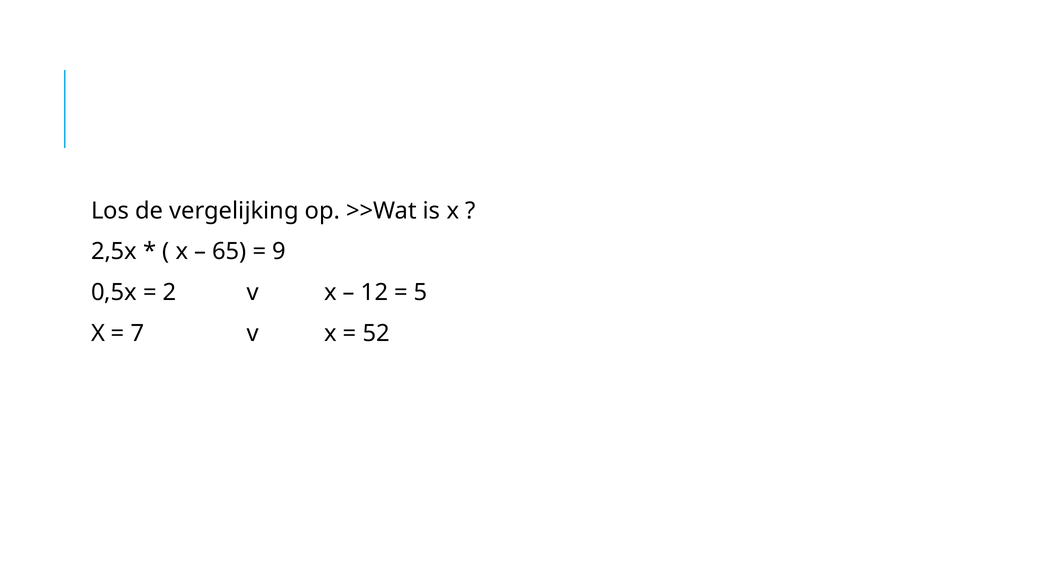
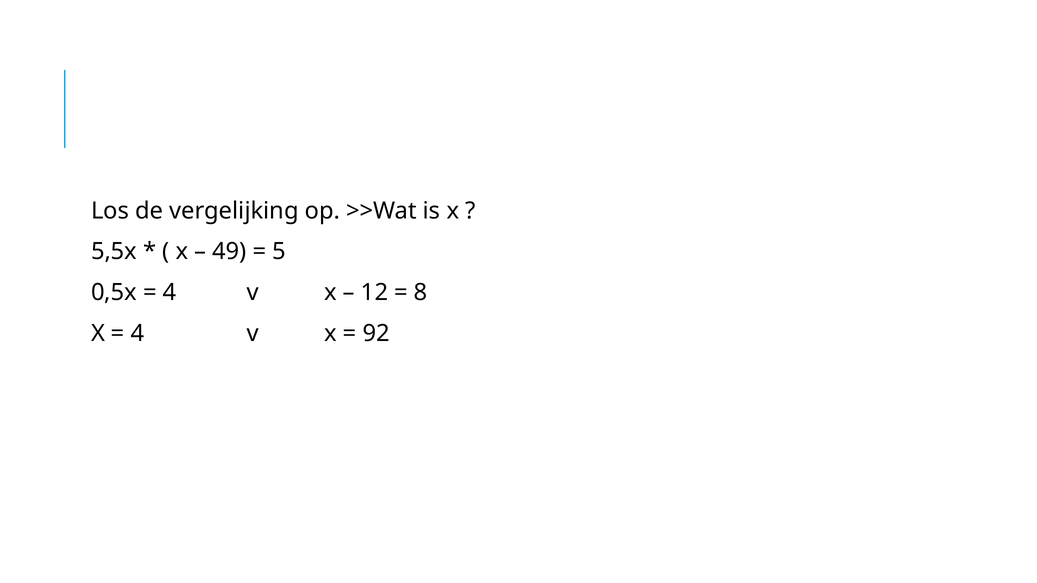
2,5x: 2,5x -> 5,5x
65: 65 -> 49
9: 9 -> 5
2 at (170, 293): 2 -> 4
5: 5 -> 8
7 at (138, 333): 7 -> 4
52: 52 -> 92
